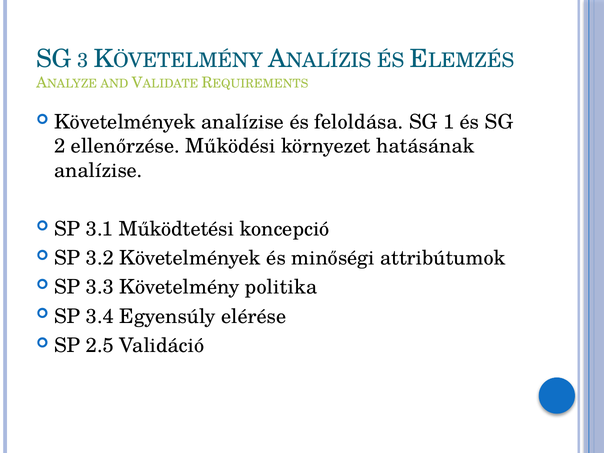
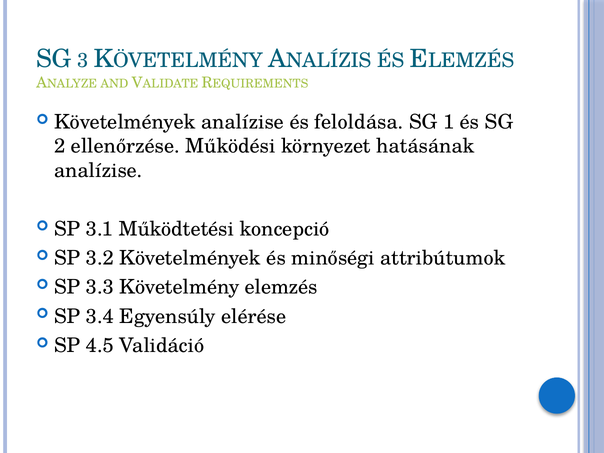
politika: politika -> elemzés
2.5: 2.5 -> 4.5
